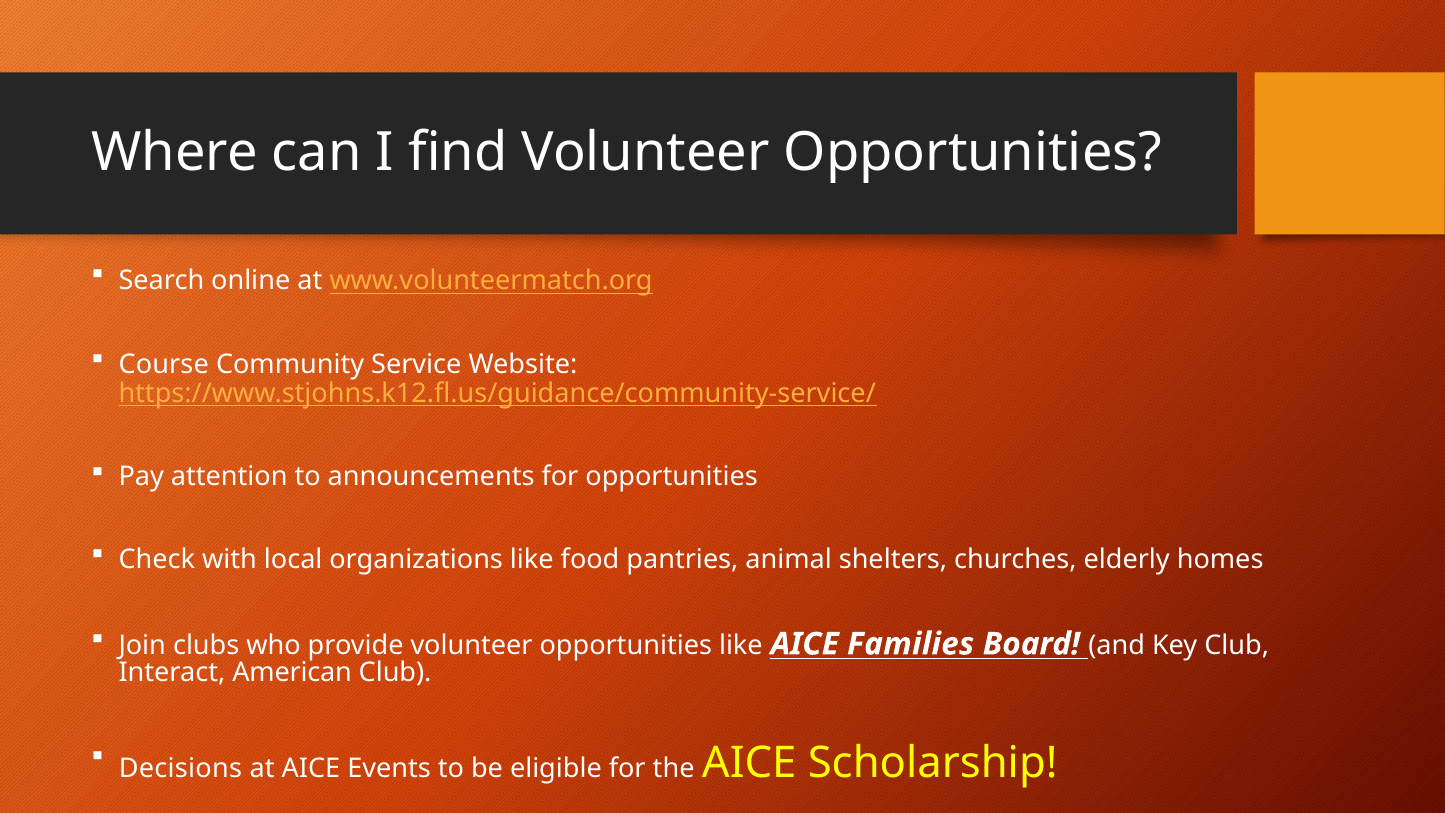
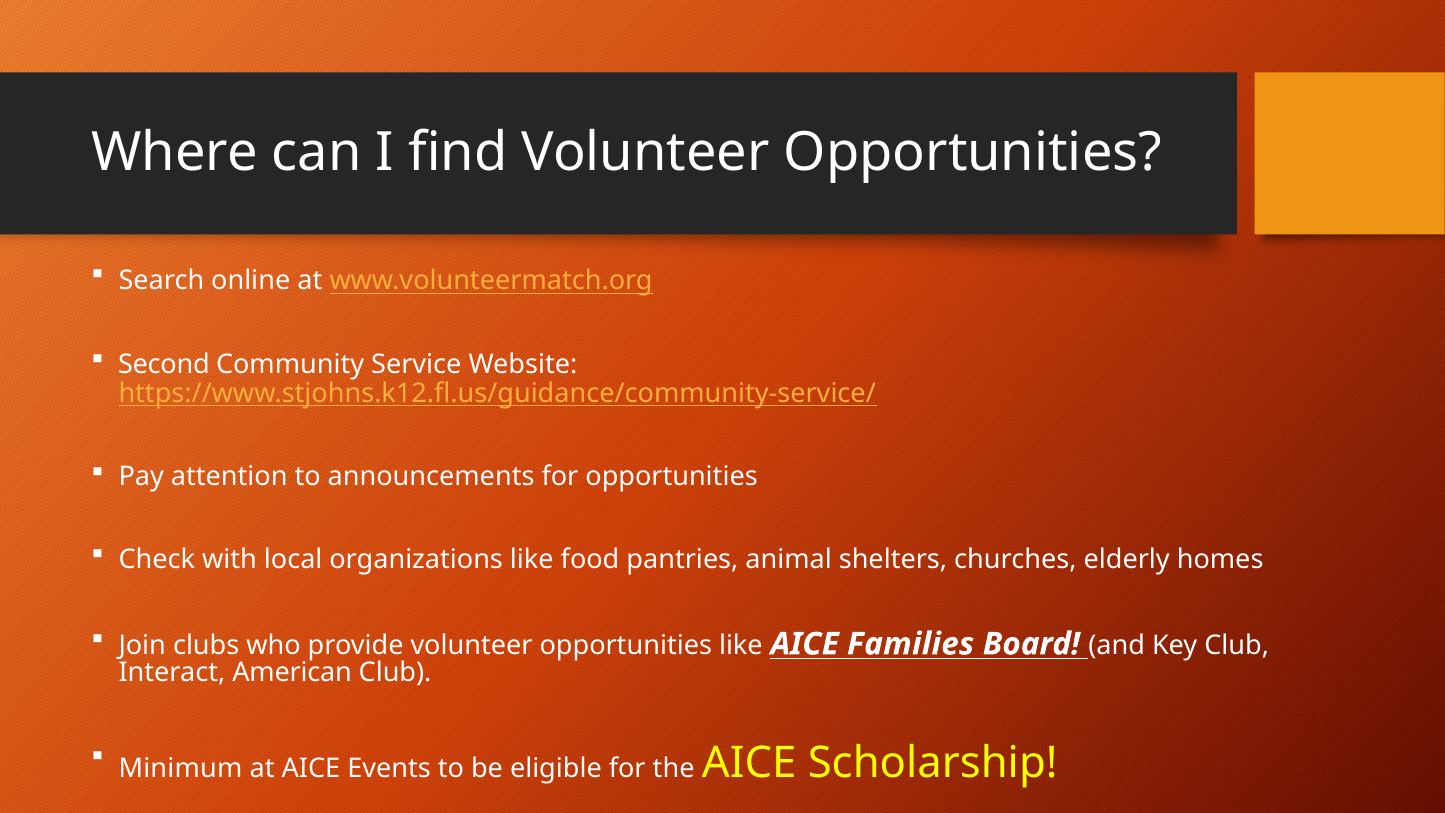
Course: Course -> Second
Decisions: Decisions -> Minimum
